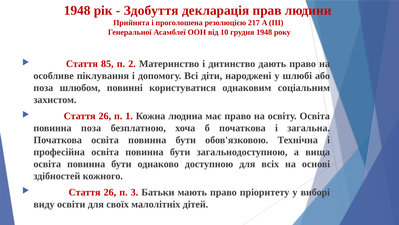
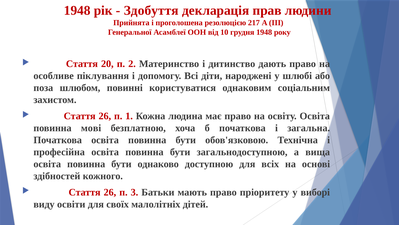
85: 85 -> 20
повинна поза: поза -> мові
